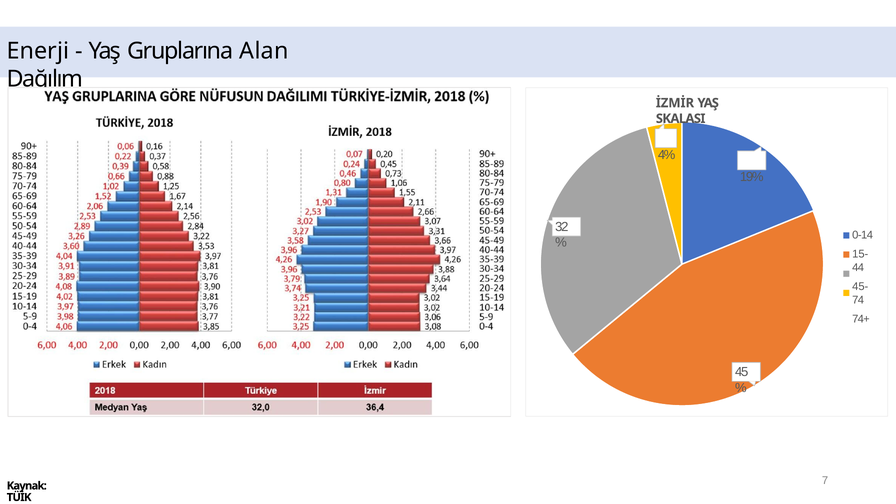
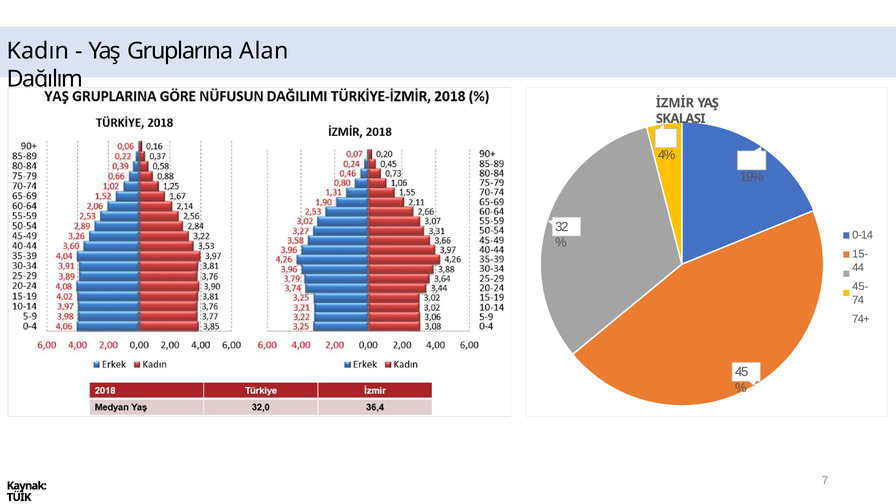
Enerji: Enerji -> Kadın
